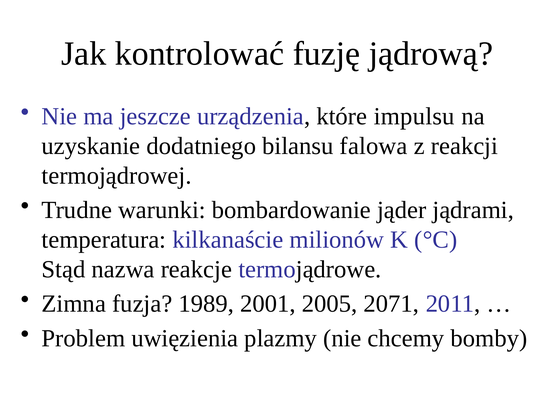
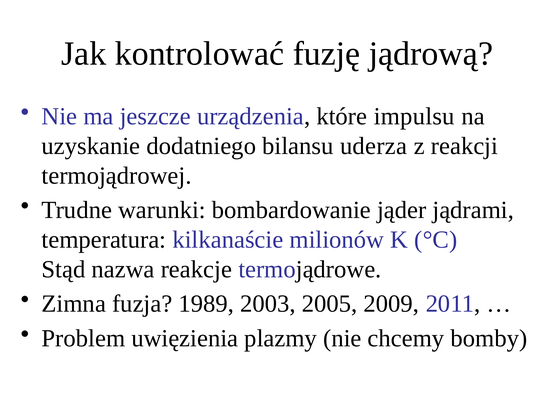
falowa: falowa -> uderza
2001: 2001 -> 2003
2071: 2071 -> 2009
